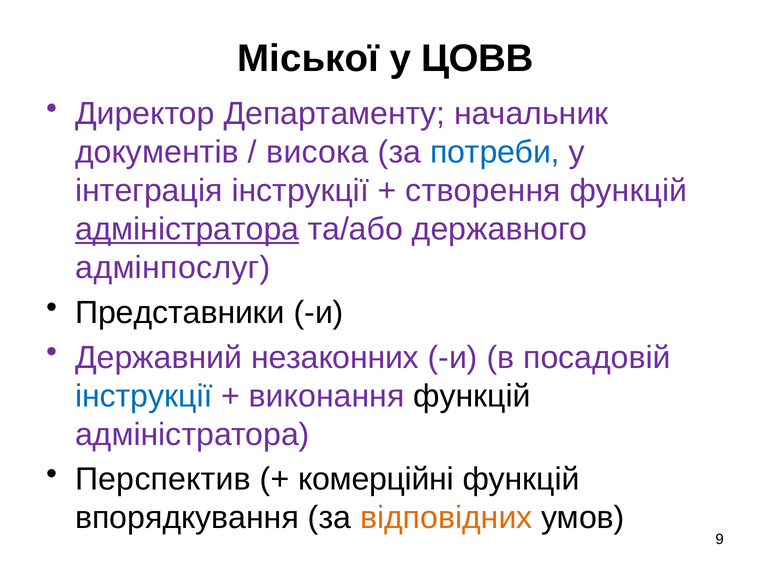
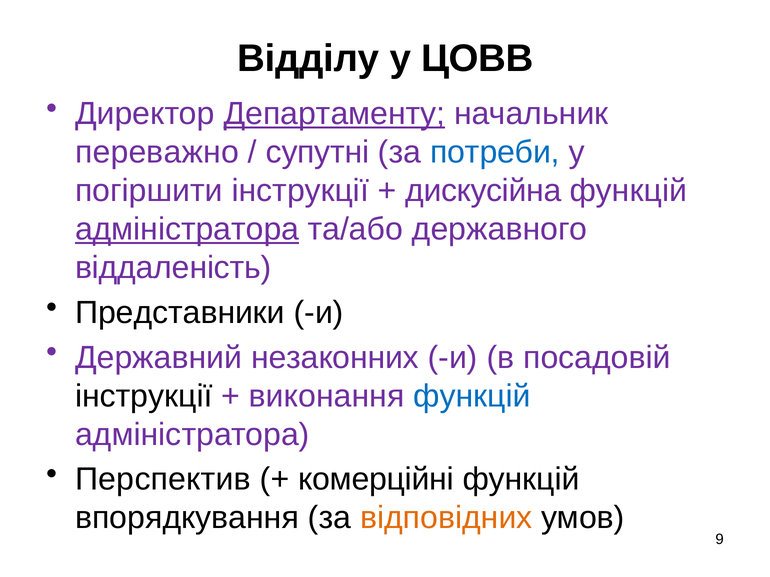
Міської: Міської -> Відділу
Департаменту underline: none -> present
документів: документів -> переважно
висока: висока -> супутні
інтеграція: інтеграція -> погіршити
створення: створення -> дискусійна
адмінпослуг: адмінпослуг -> віддаленість
інструкції at (144, 396) colour: blue -> black
функцій at (472, 396) colour: black -> blue
